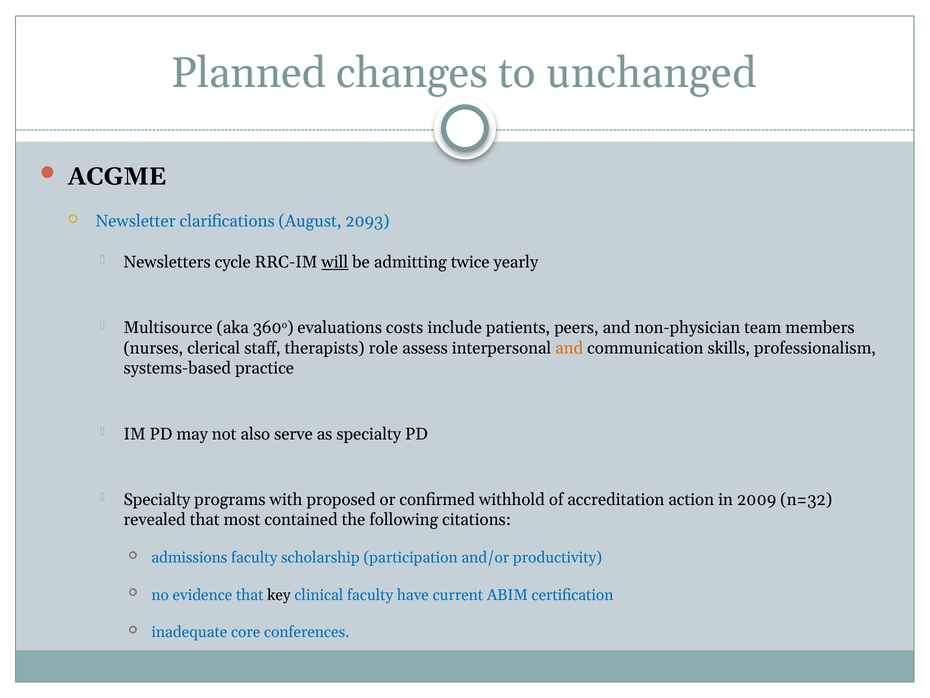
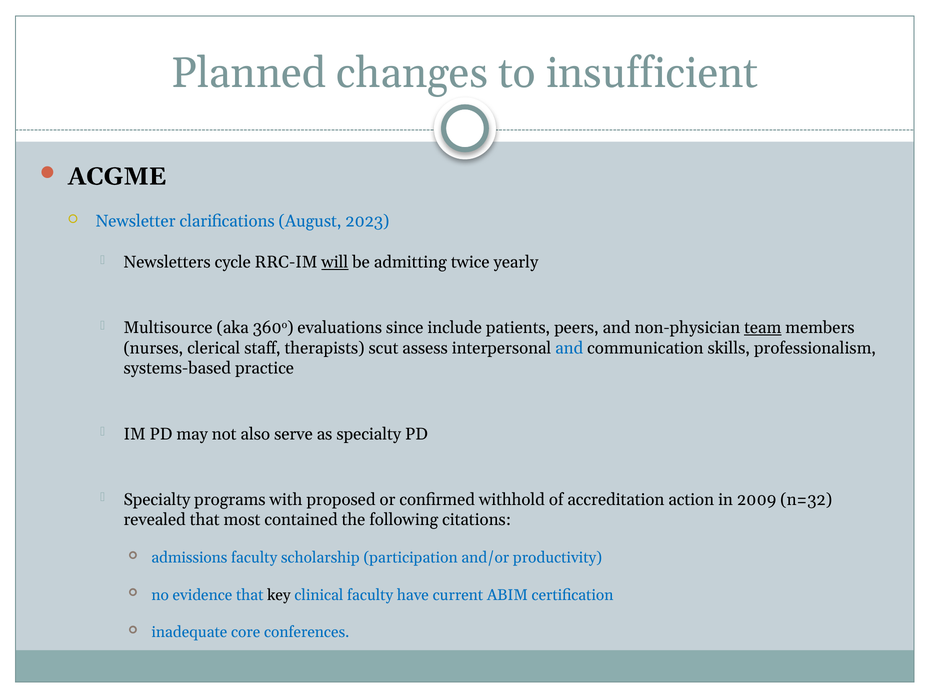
unchanged: unchanged -> insufficient
2093: 2093 -> 2023
costs: costs -> since
team underline: none -> present
role: role -> scut
and at (569, 348) colour: orange -> blue
